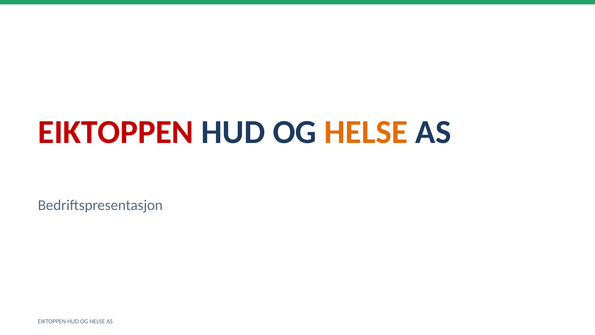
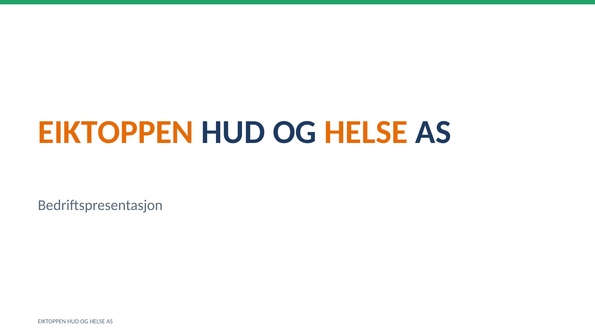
EIKTOPPEN at (116, 132) colour: red -> orange
